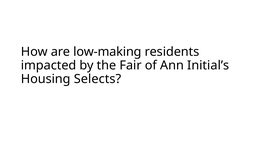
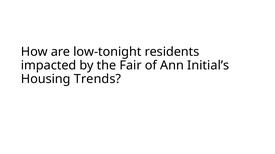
low-making: low-making -> low-tonight
Selects: Selects -> Trends
